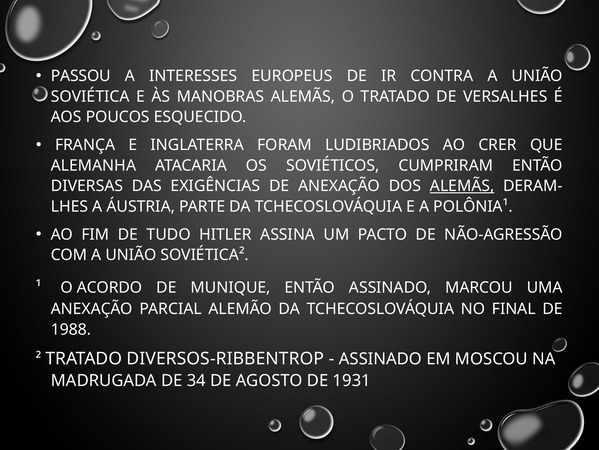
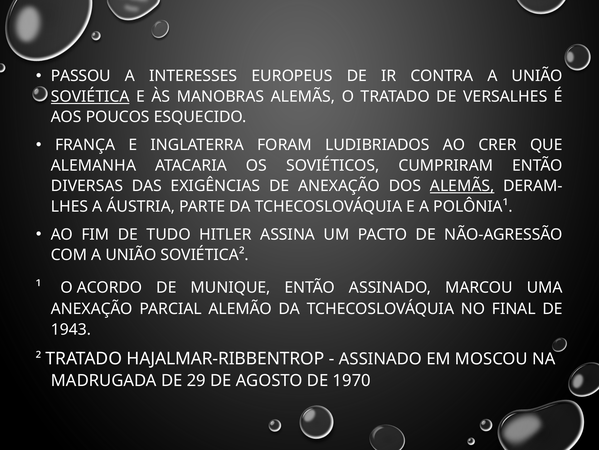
SOVIÉTICA underline: none -> present
1988: 1988 -> 1943
DIVERSOS-RIBBENTROP: DIVERSOS-RIBBENTROP -> HAJALMAR-RIBBENTROP
34: 34 -> 29
1931: 1931 -> 1970
